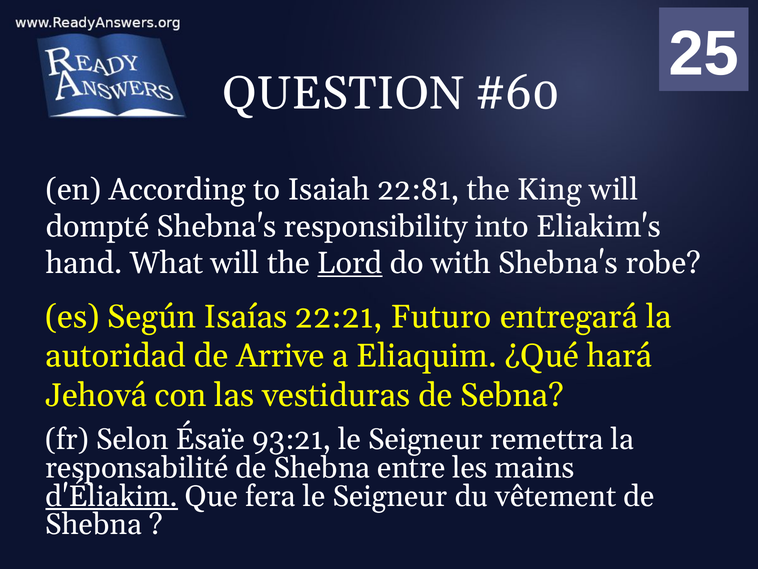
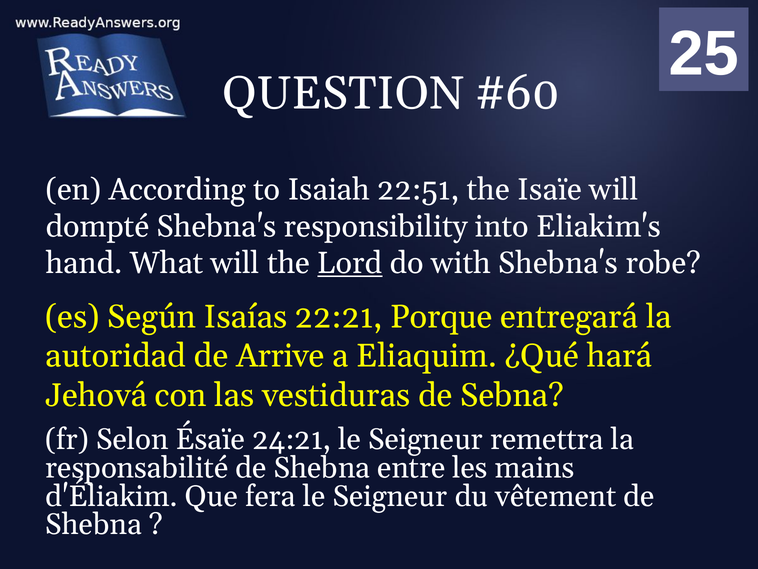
22:81: 22:81 -> 22:51
King: King -> Isaïe
Futuro: Futuro -> Porque
93:21: 93:21 -> 24:21
d'Éliakim underline: present -> none
